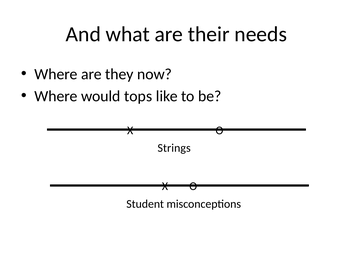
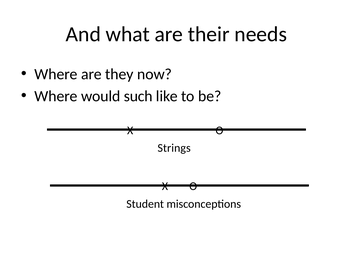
tops: tops -> such
